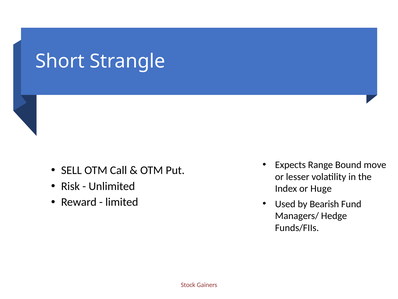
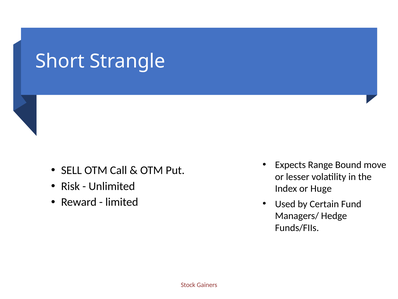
Bearish: Bearish -> Certain
